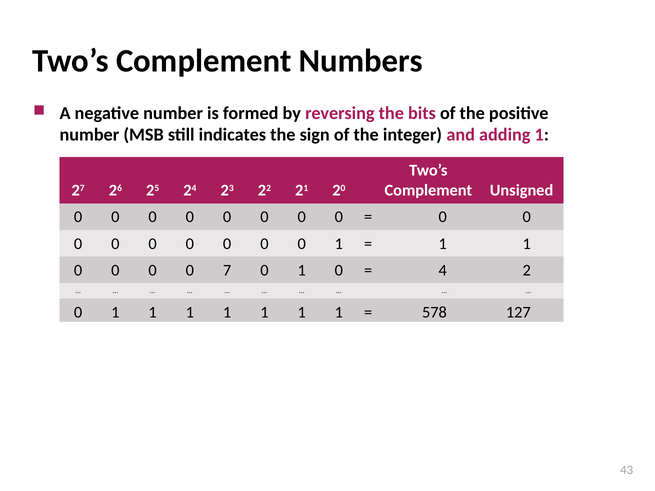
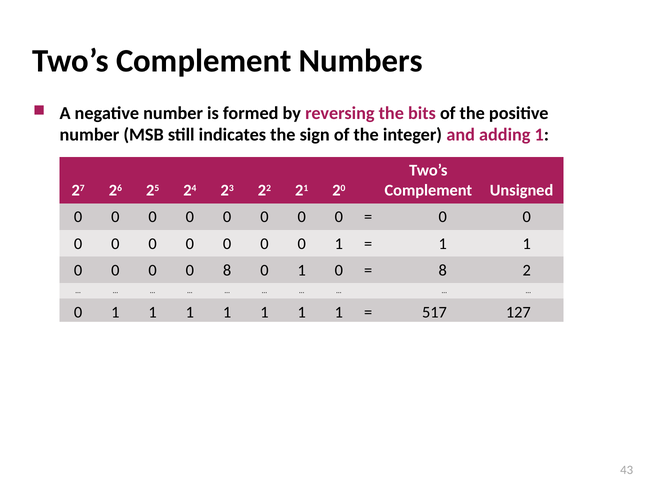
0 7: 7 -> 8
4 at (443, 270): 4 -> 8
578: 578 -> 517
